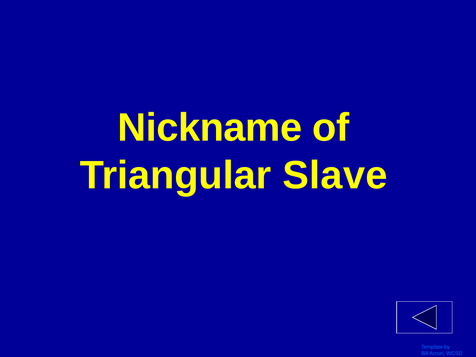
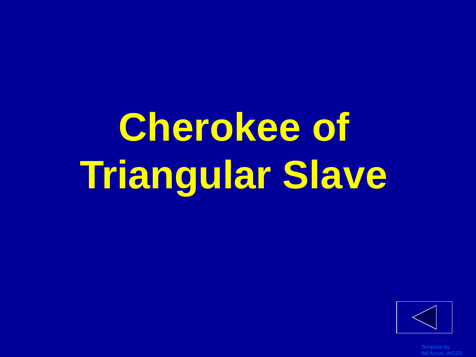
Nickname: Nickname -> Cherokee
